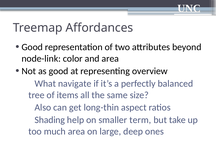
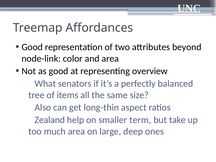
navigate: navigate -> senators
Shading: Shading -> Zealand
